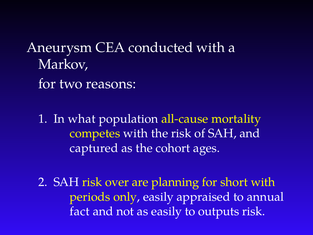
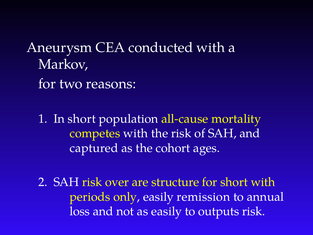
In what: what -> short
planning: planning -> structure
appraised: appraised -> remission
fact: fact -> loss
